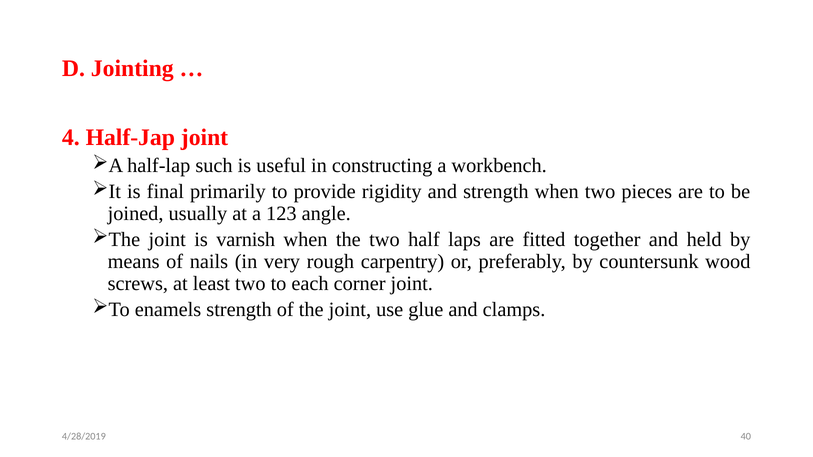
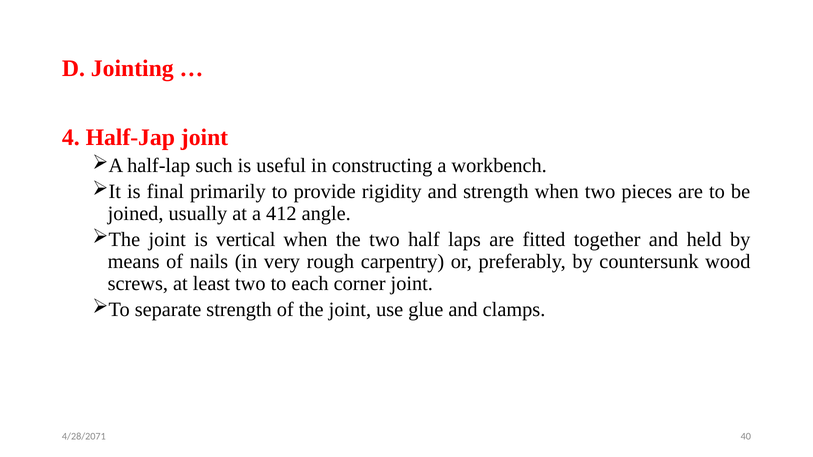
123: 123 -> 412
varnish: varnish -> vertical
enamels: enamels -> separate
4/28/2019: 4/28/2019 -> 4/28/2071
